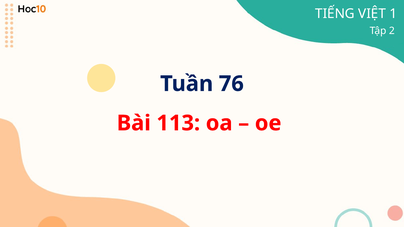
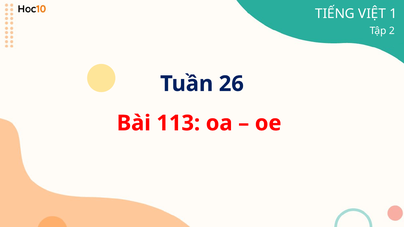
76: 76 -> 26
